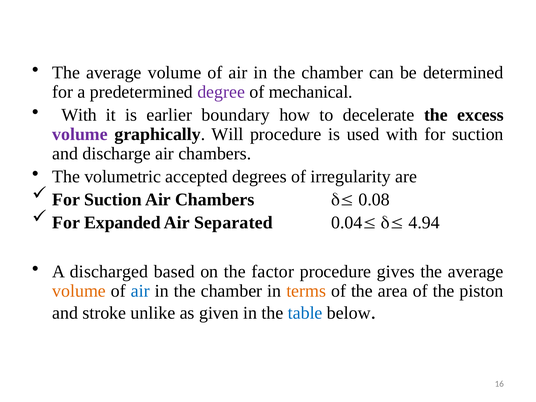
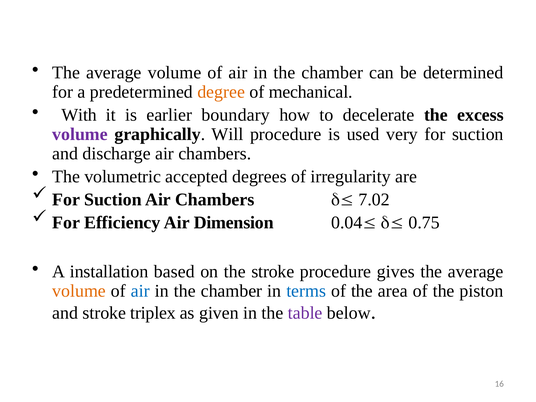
degree colour: purple -> orange
used with: with -> very
0.08: 0.08 -> 7.02
Expanded: Expanded -> Efficiency
Separated: Separated -> Dimension
4.94: 4.94 -> 0.75
discharged: discharged -> installation
the factor: factor -> stroke
terms colour: orange -> blue
unlike: unlike -> triplex
table colour: blue -> purple
